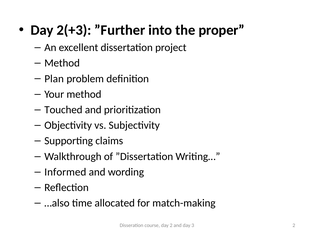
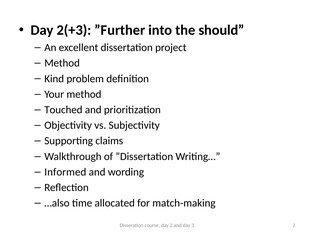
proper: proper -> should
Plan: Plan -> Kind
